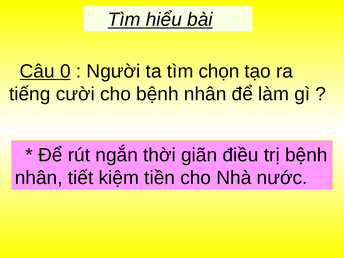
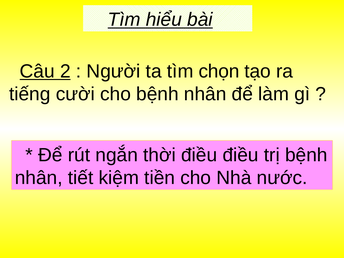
0: 0 -> 2
thời giãn: giãn -> điều
